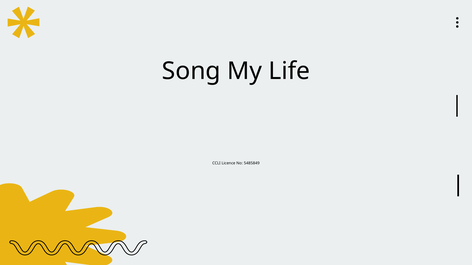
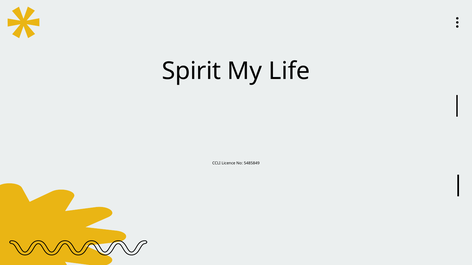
Song: Song -> Spirit
